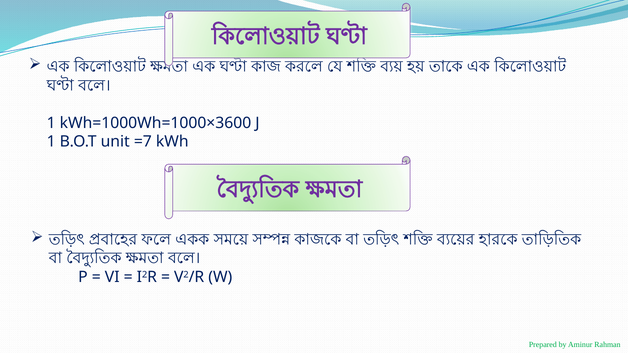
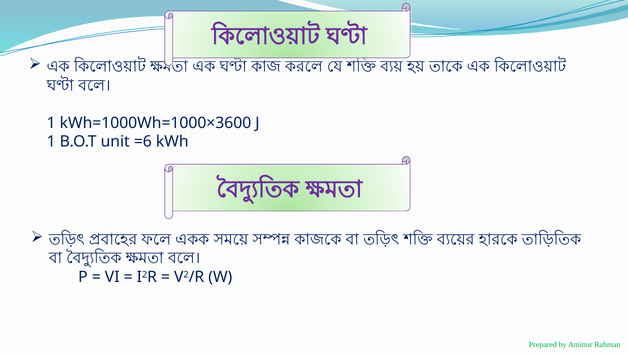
=7: =7 -> =6
